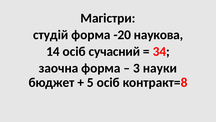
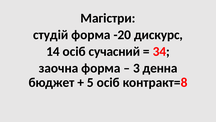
наукова: наукова -> дискурс
науки: науки -> денна
